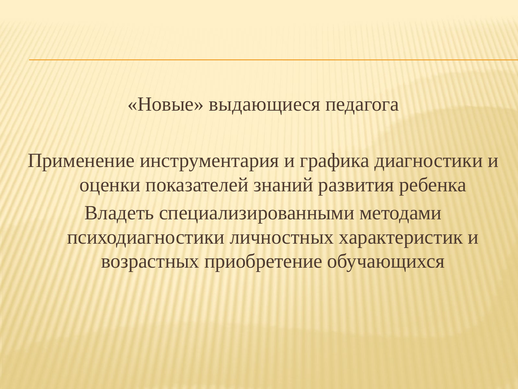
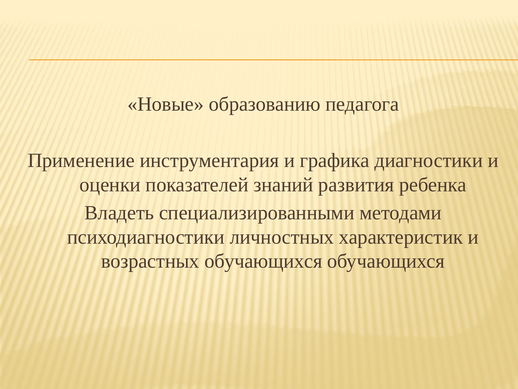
выдающиеся: выдающиеся -> образованию
возрастных приобретение: приобретение -> обучающихся
